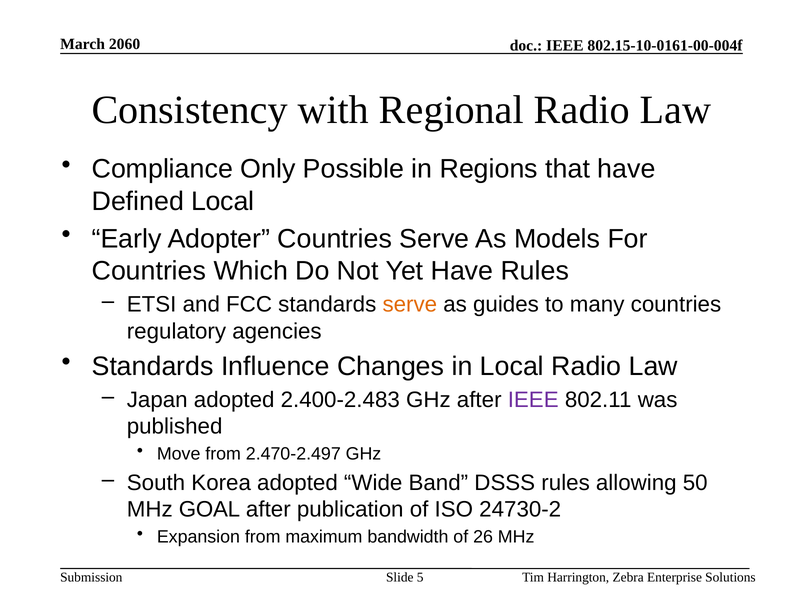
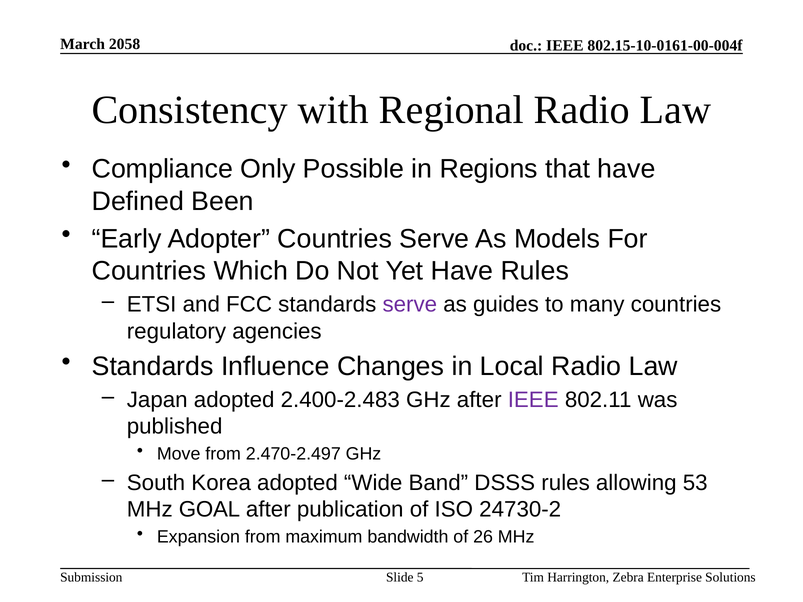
2060: 2060 -> 2058
Defined Local: Local -> Been
serve at (410, 305) colour: orange -> purple
50: 50 -> 53
